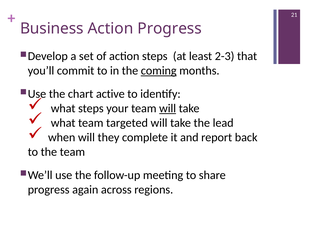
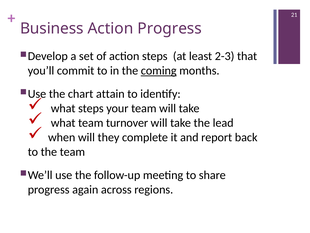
active: active -> attain
will at (168, 108) underline: present -> none
targeted: targeted -> turnover
